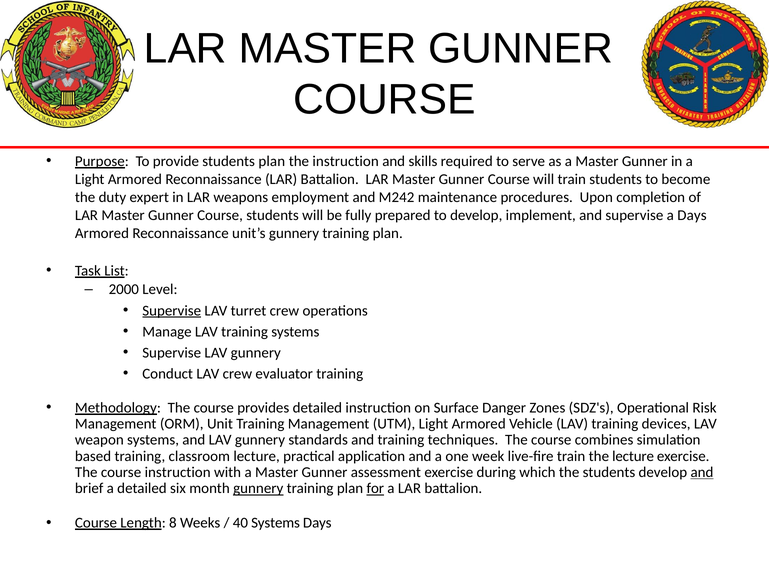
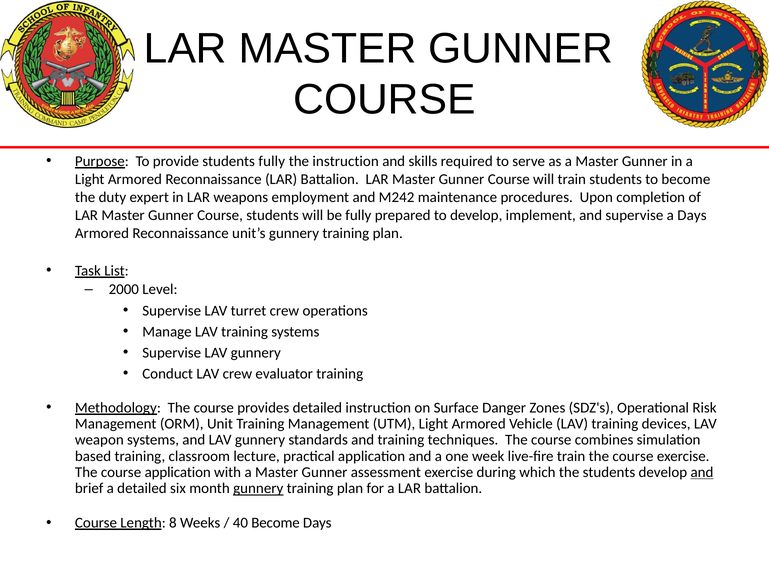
students plan: plan -> fully
Supervise at (172, 311) underline: present -> none
train the lecture: lecture -> course
course instruction: instruction -> application
for underline: present -> none
40 Systems: Systems -> Become
